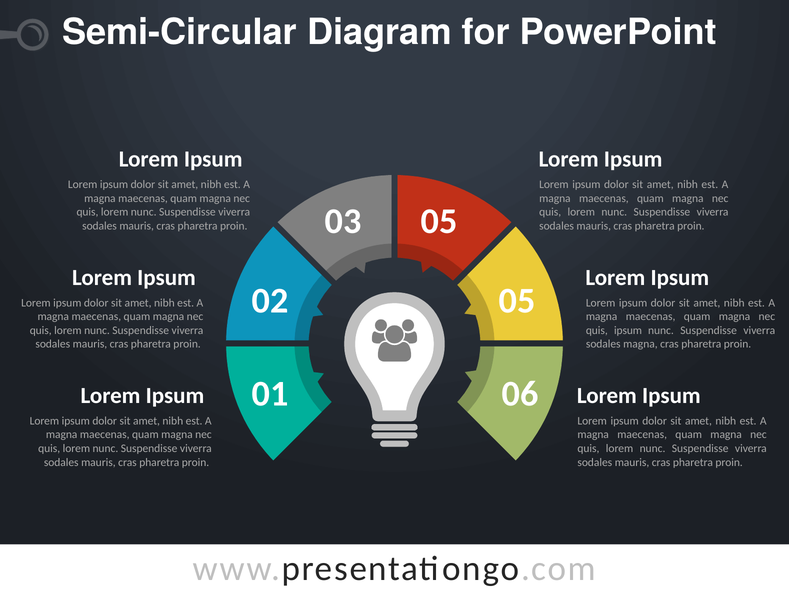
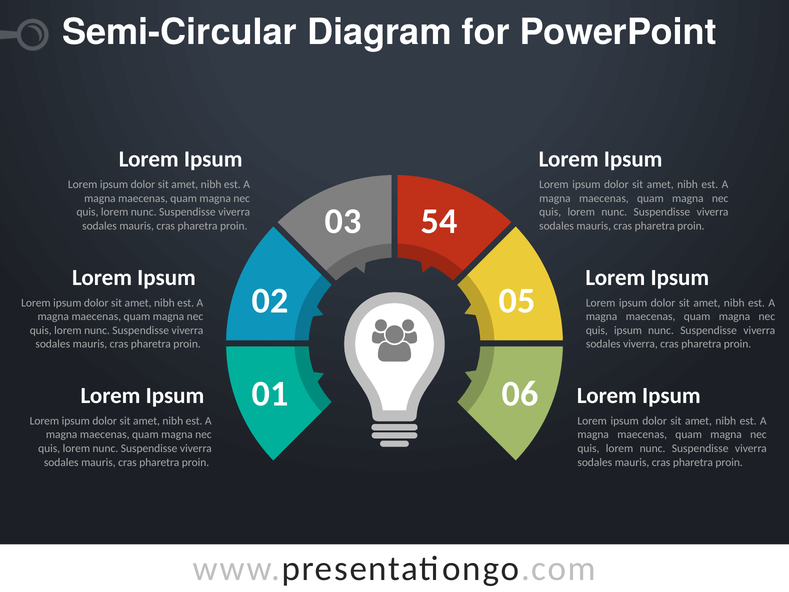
03 05: 05 -> 54
sodales magna: magna -> viverra
